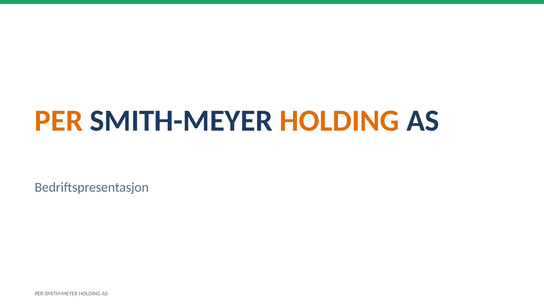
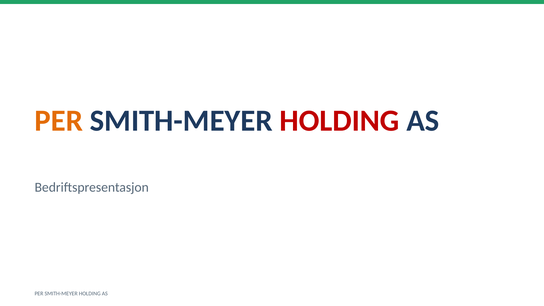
HOLDING at (339, 121) colour: orange -> red
